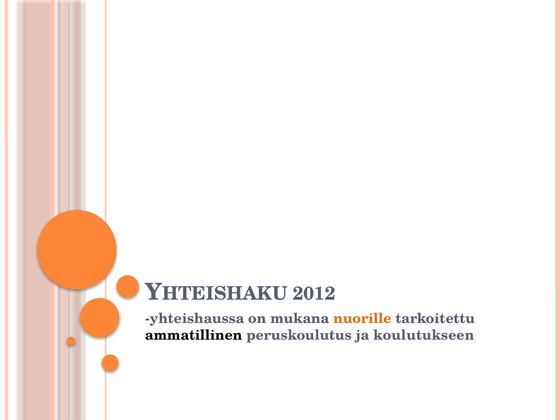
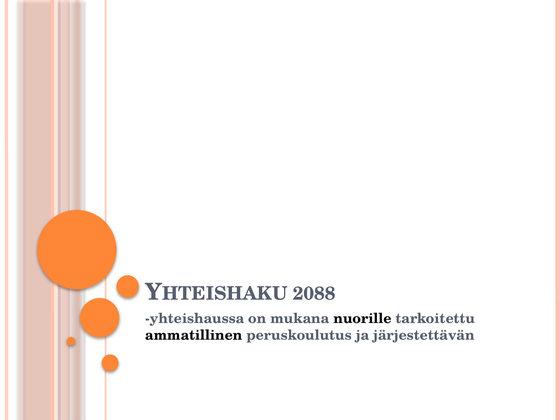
2012: 2012 -> 2088
nuorille colour: orange -> black
koulutukseen: koulutukseen -> järjestettävän
